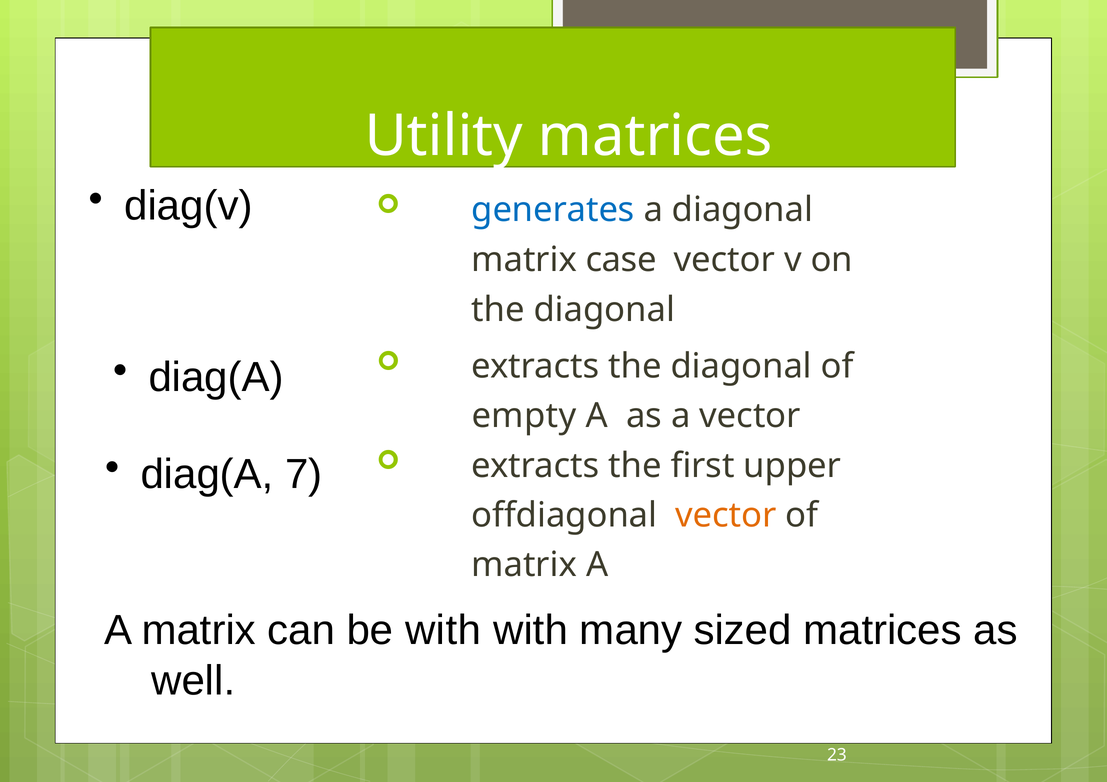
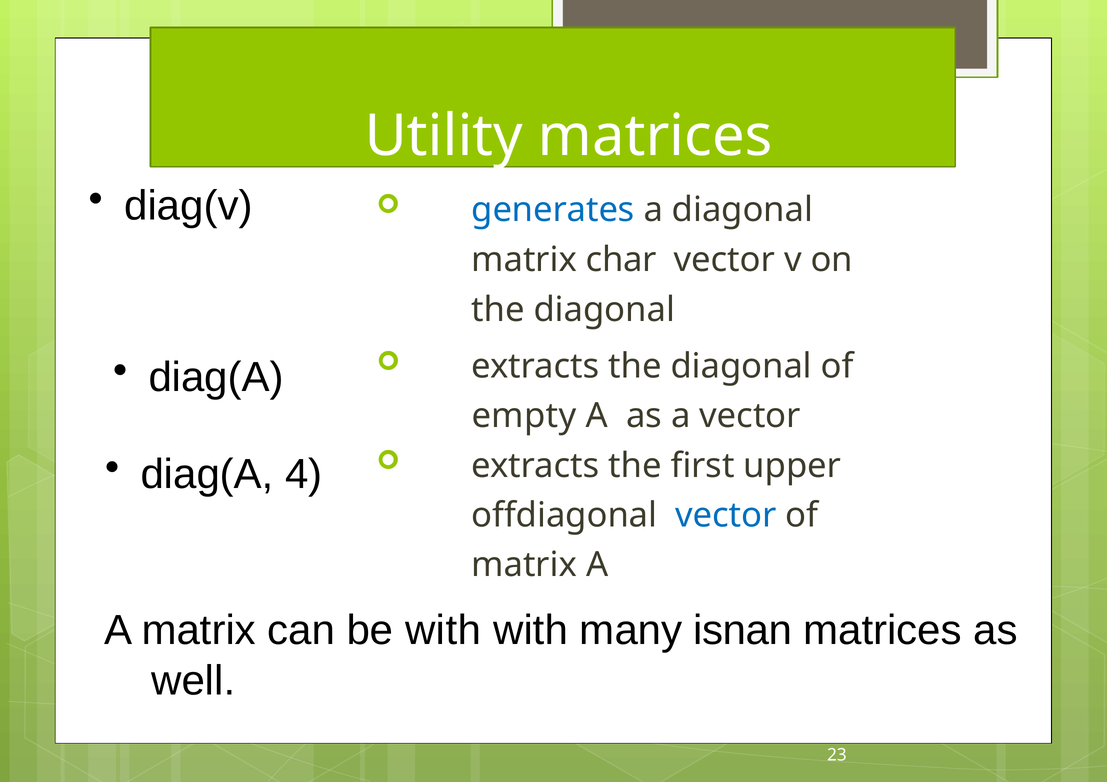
case: case -> char
7: 7 -> 4
vector at (726, 515) colour: orange -> blue
sized: sized -> isnan
